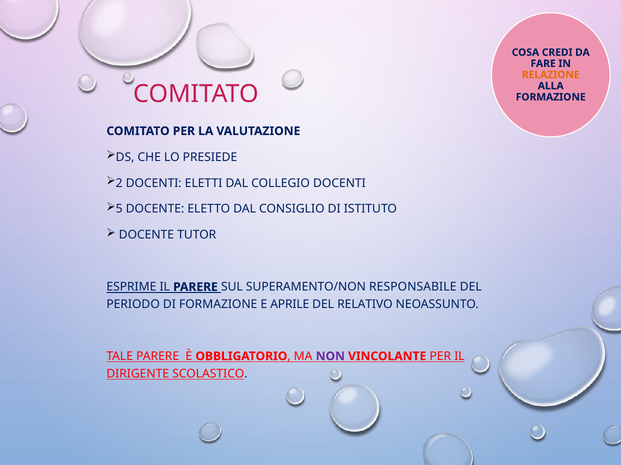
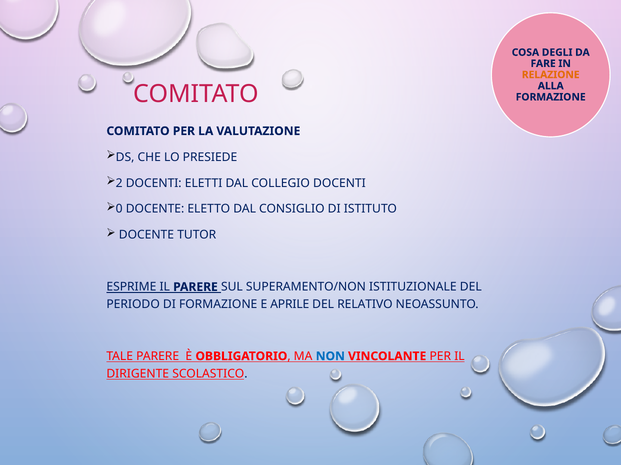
CREDI: CREDI -> DEGLI
5: 5 -> 0
RESPONSABILE: RESPONSABILE -> ISTITUZIONALE
NON colour: purple -> blue
